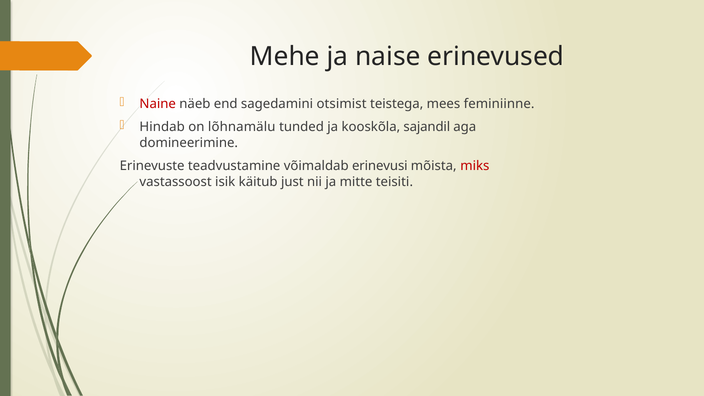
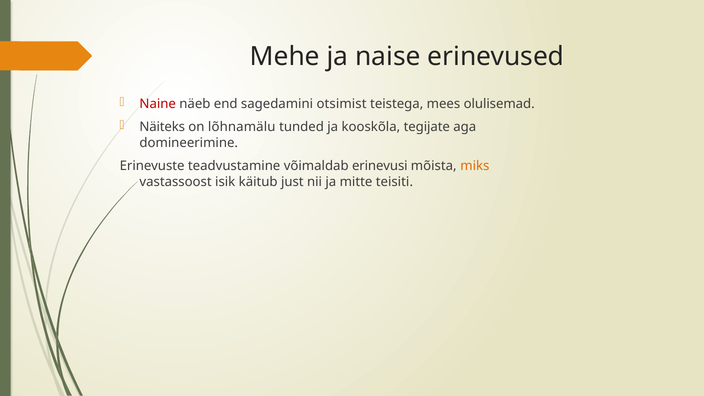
feminiinne: feminiinne -> olulisemad
Hindab: Hindab -> Näiteks
sajandil: sajandil -> tegijate
miks colour: red -> orange
